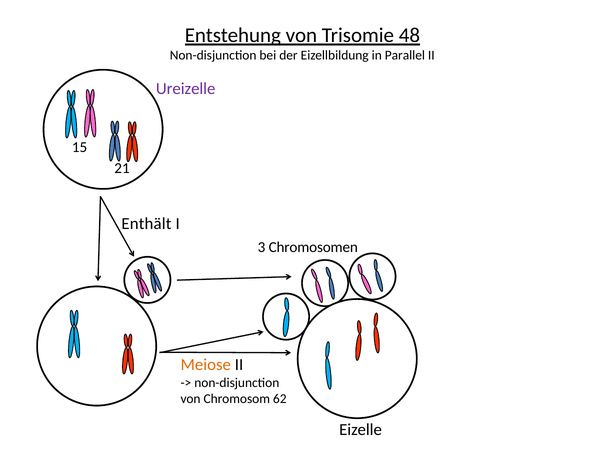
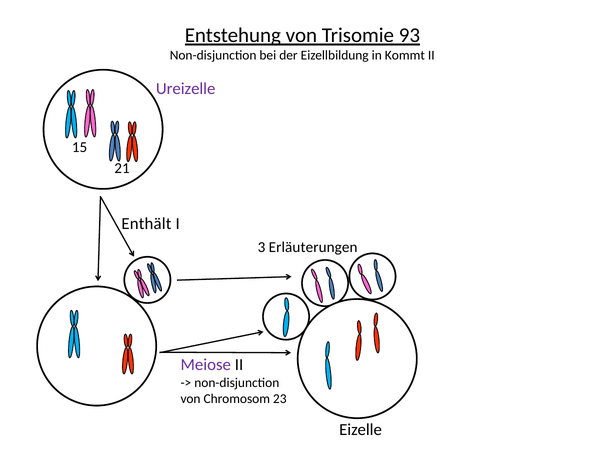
48: 48 -> 93
Parallel: Parallel -> Kommt
Chromosomen: Chromosomen -> Erläuterungen
Meiose colour: orange -> purple
62: 62 -> 23
